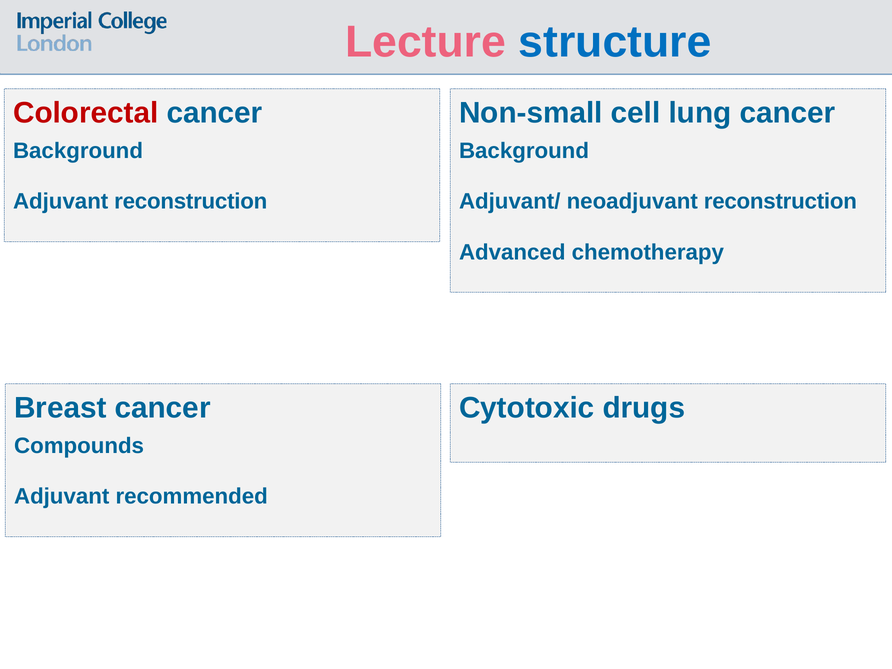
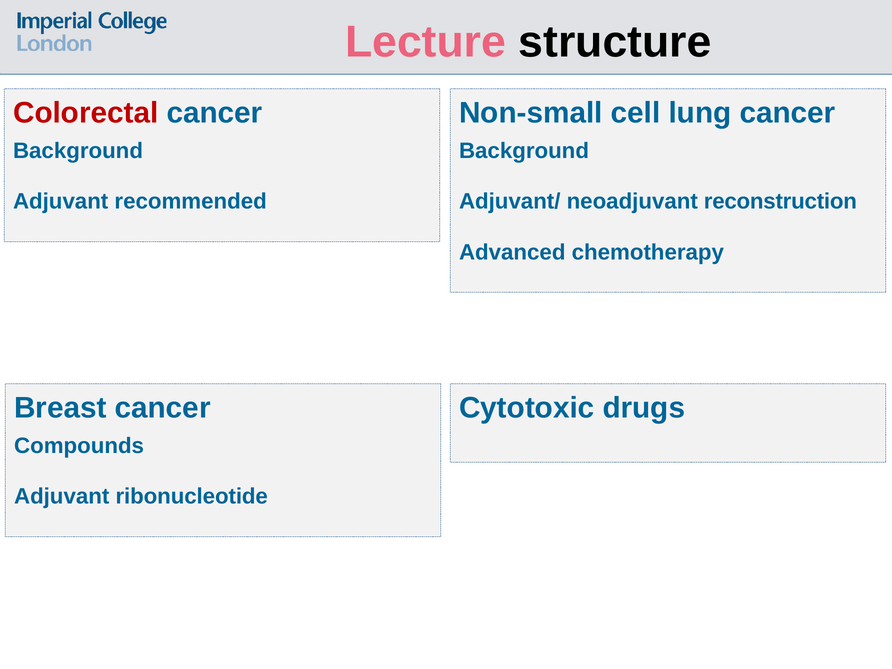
structure colour: blue -> black
Adjuvant reconstruction: reconstruction -> recommended
recommended: recommended -> ribonucleotide
